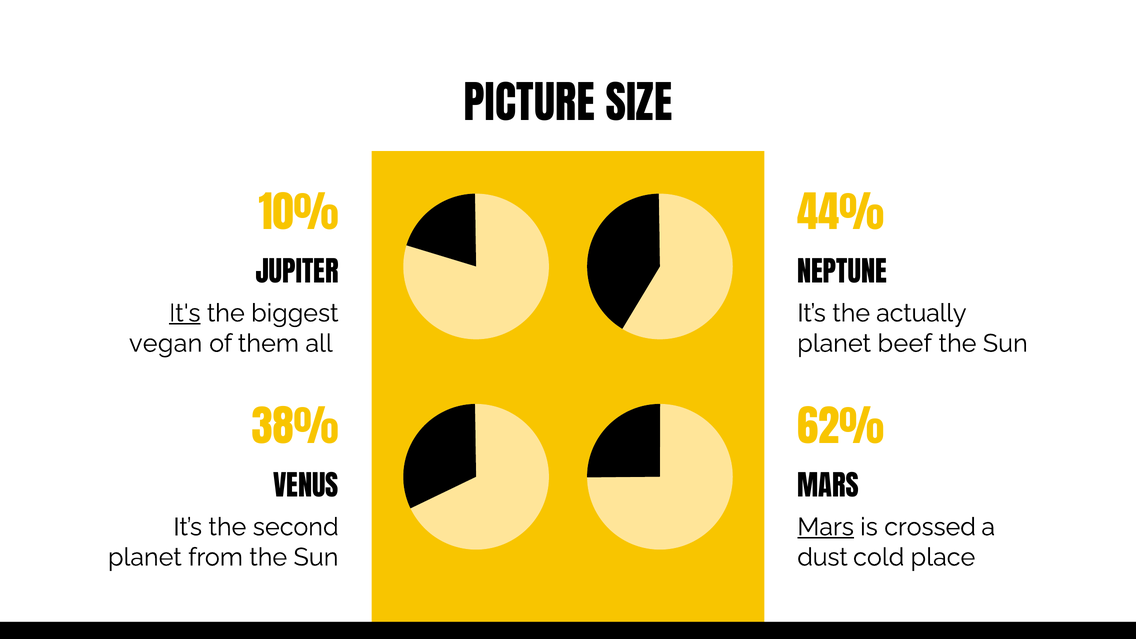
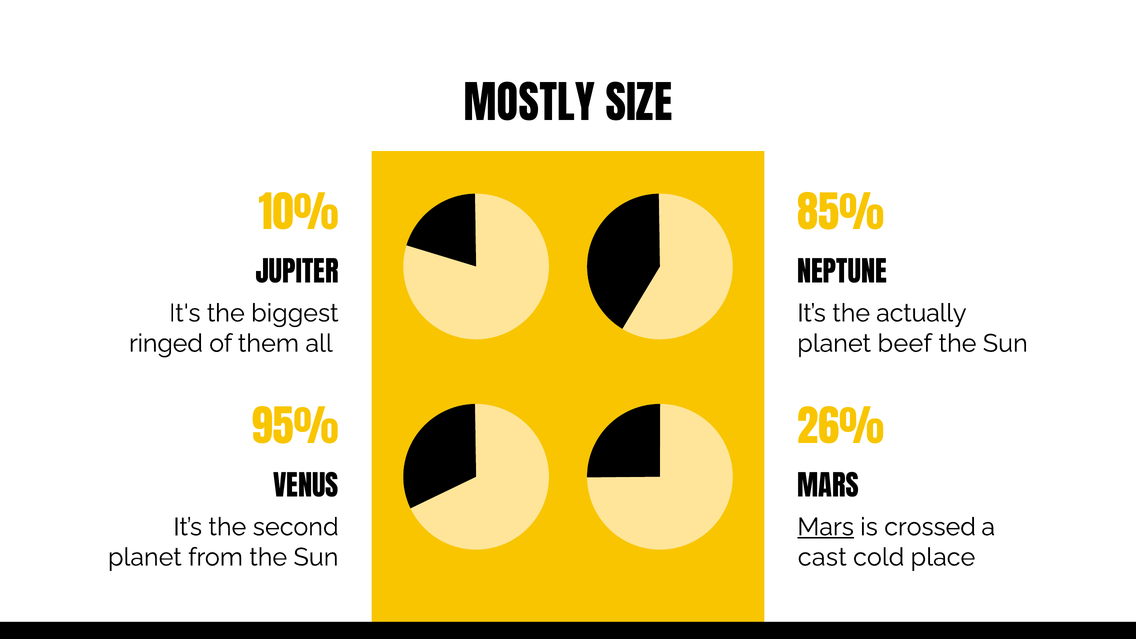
PICTURE: PICTURE -> MOSTLY
44%: 44% -> 85%
It's underline: present -> none
vegan: vegan -> ringed
38%: 38% -> 95%
62%: 62% -> 26%
dust: dust -> cast
